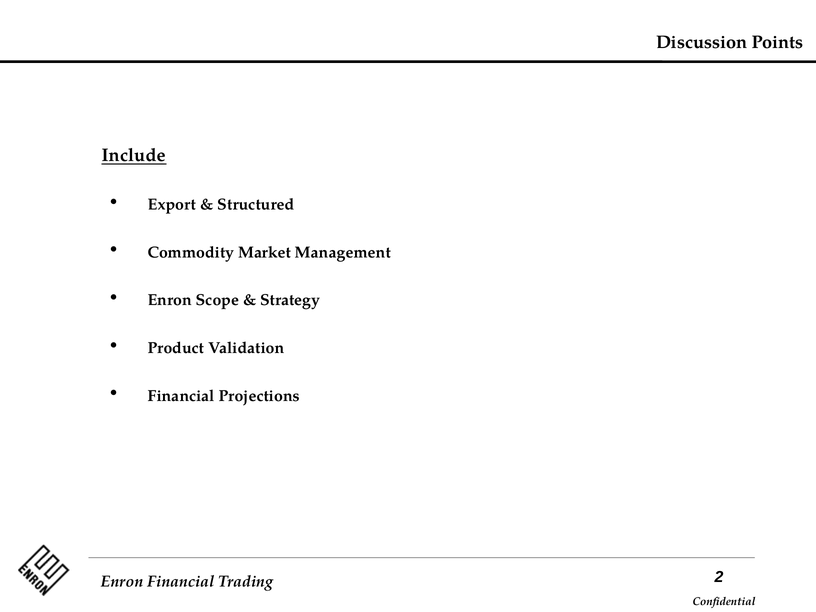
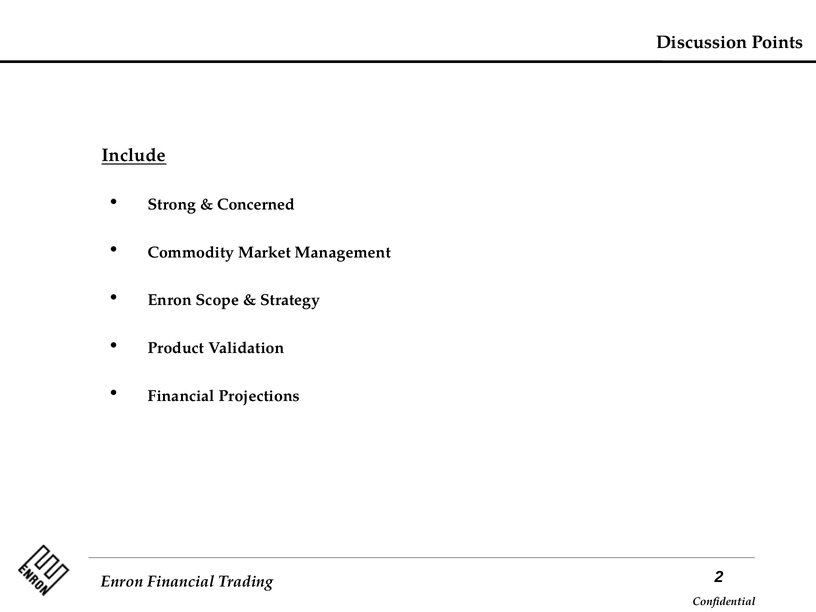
Export: Export -> Strong
Structured: Structured -> Concerned
